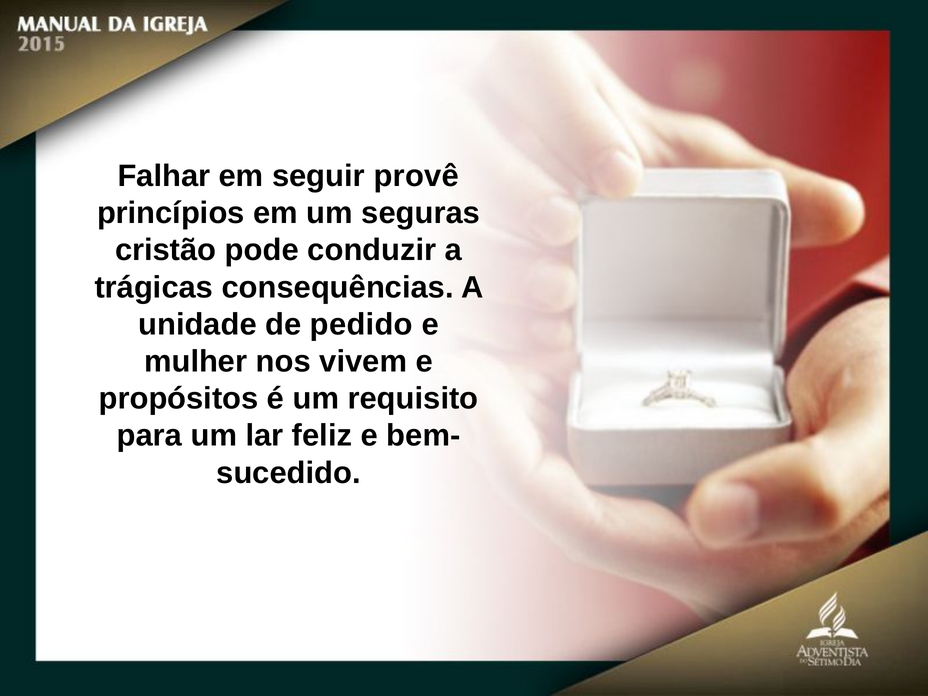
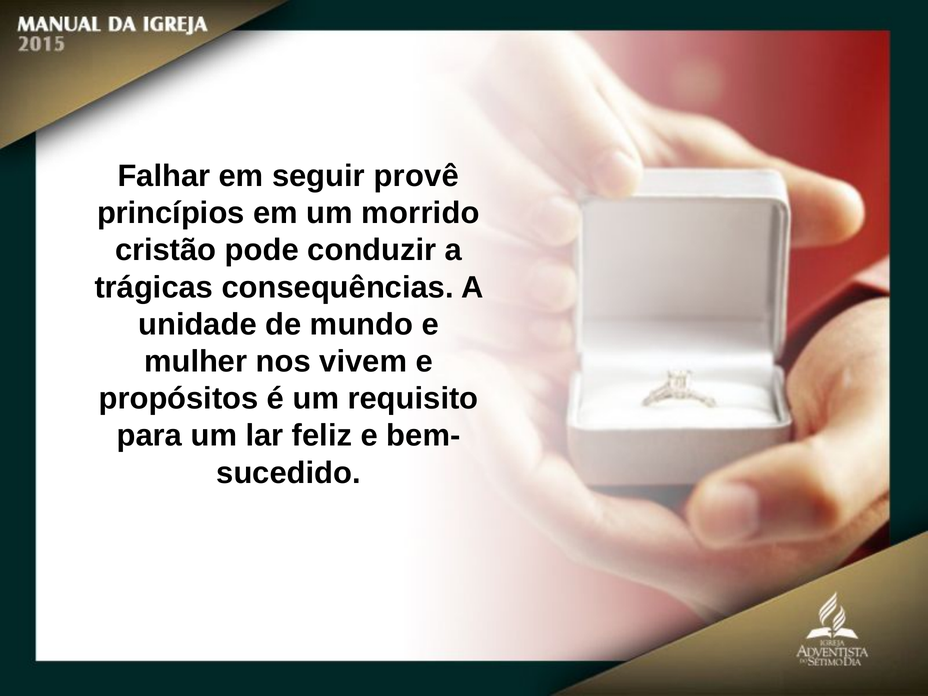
seguras: seguras -> morrido
pedido: pedido -> mundo
